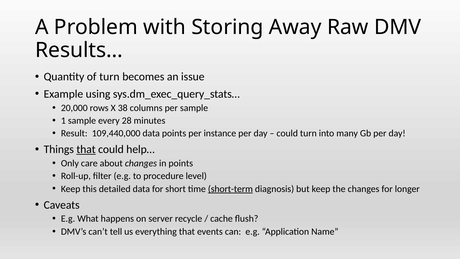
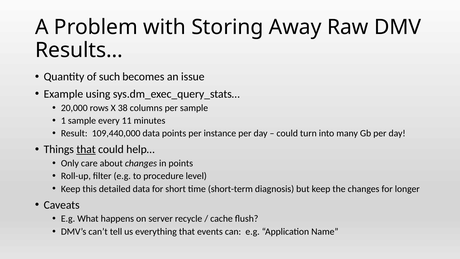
of turn: turn -> such
28: 28 -> 11
short-term underline: present -> none
